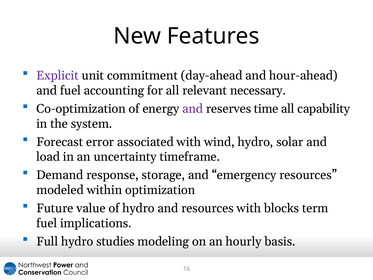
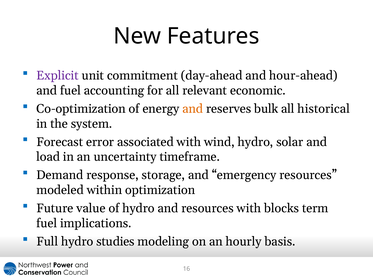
necessary: necessary -> economic
and at (193, 109) colour: purple -> orange
time: time -> bulk
capability: capability -> historical
